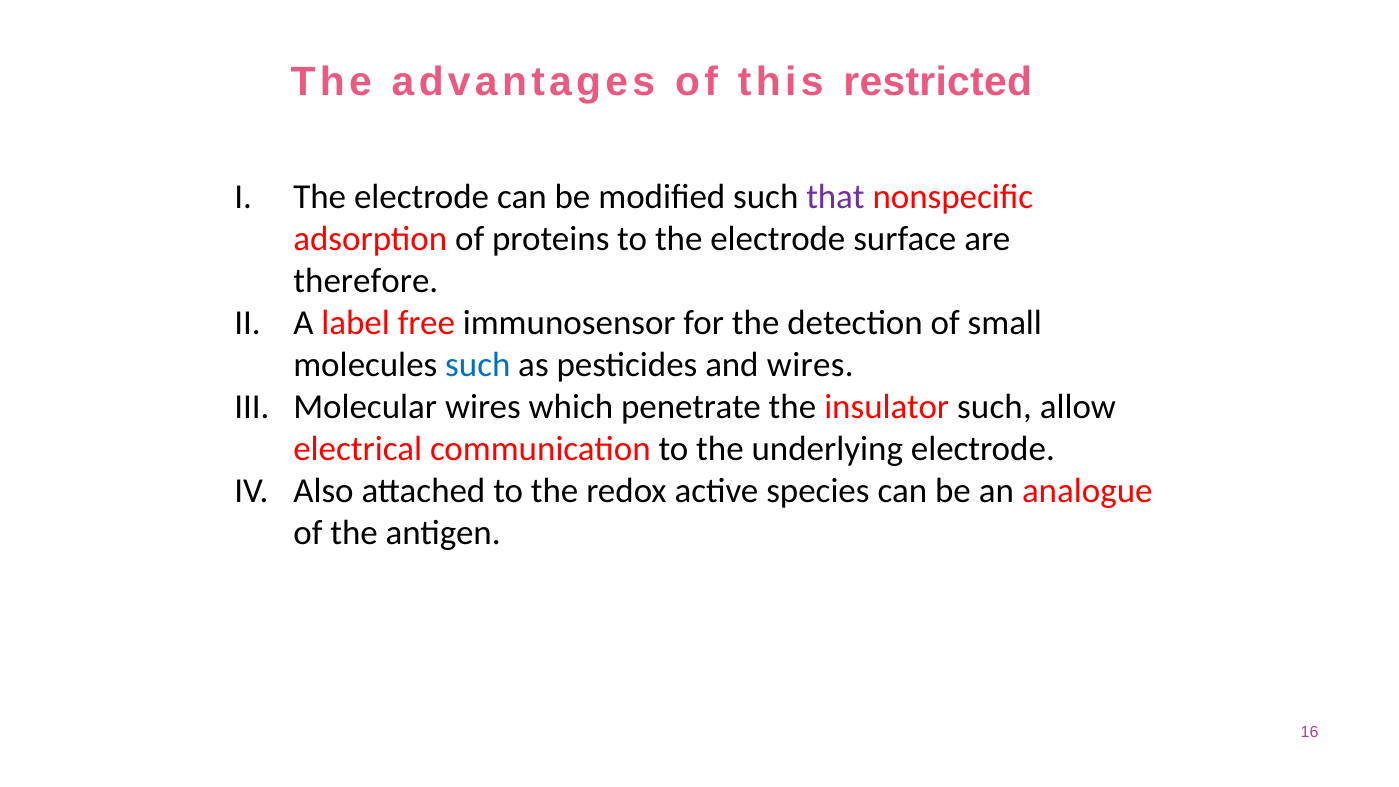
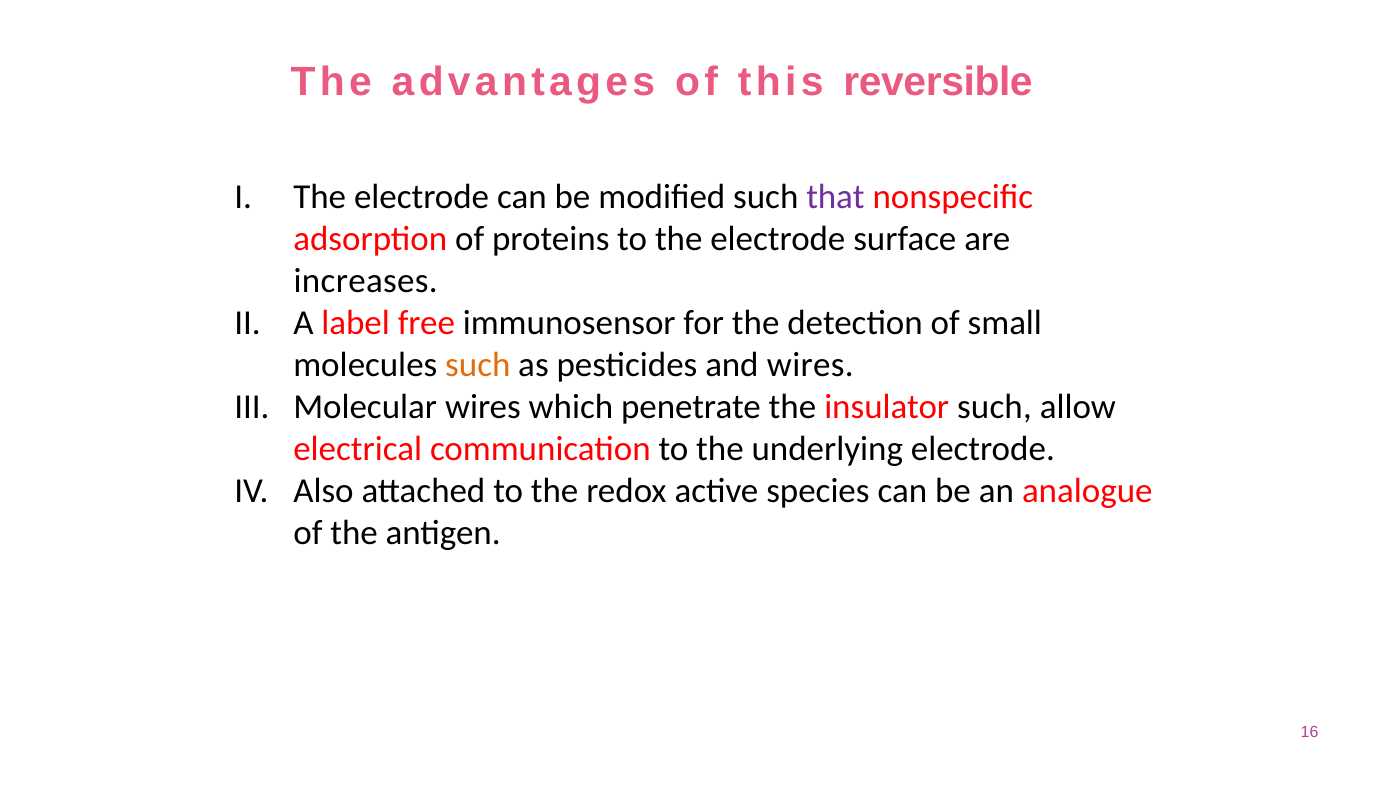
restricted: restricted -> reversible
therefore: therefore -> increases
such at (478, 365) colour: blue -> orange
